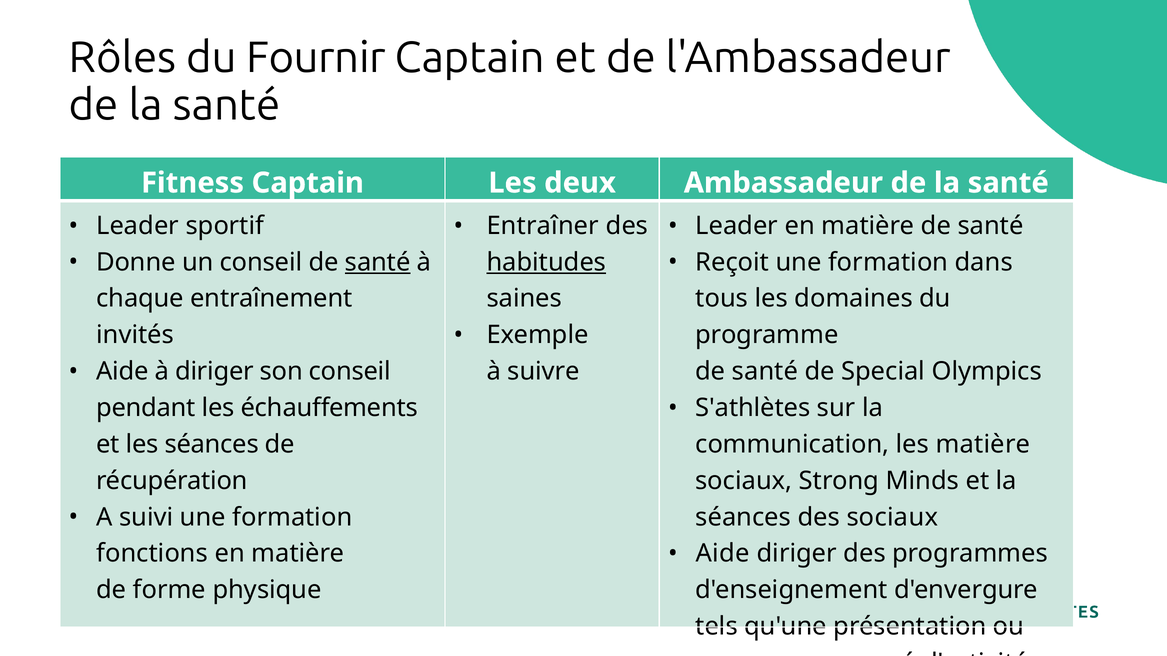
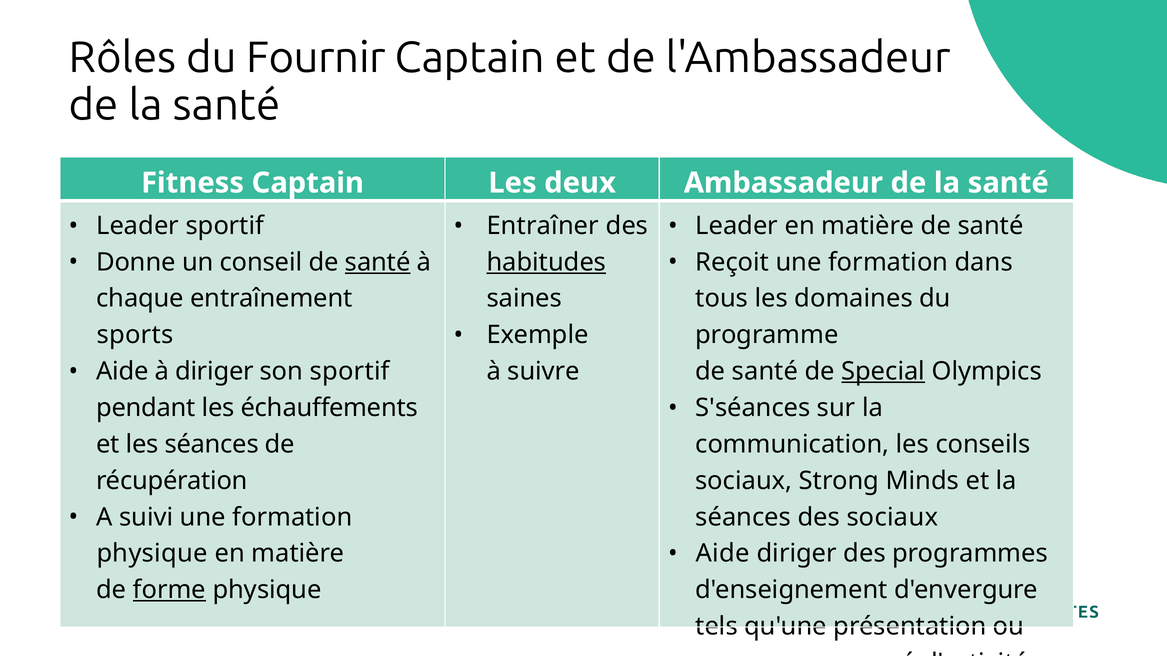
invités: invités -> sports
son conseil: conseil -> sportif
Special underline: none -> present
S'athlètes: S'athlètes -> S'séances
les matière: matière -> conseils
fonctions at (152, 554): fonctions -> physique
forme underline: none -> present
